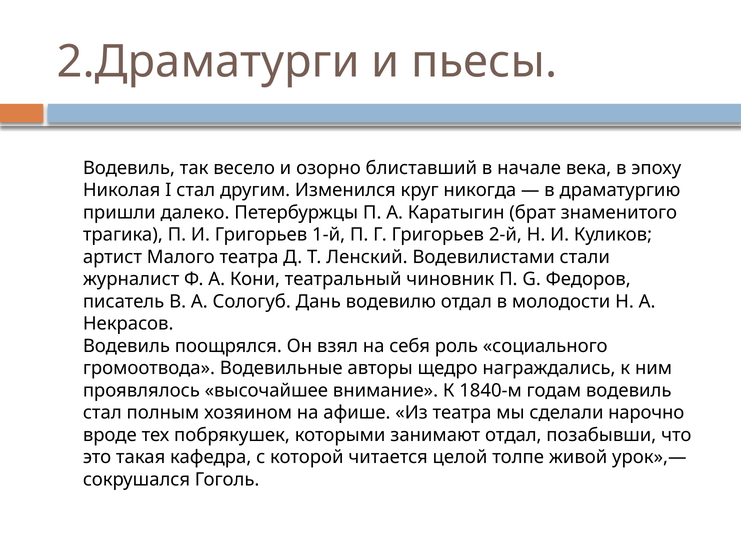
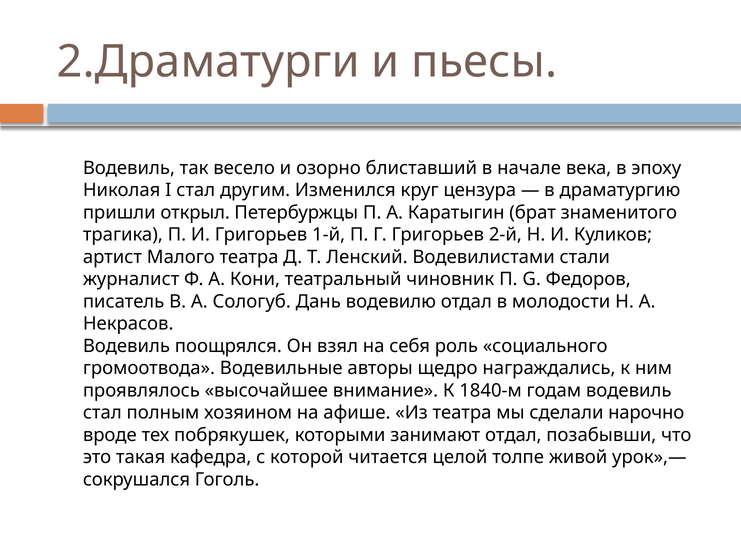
никогда: никогда -> цензура
далеко: далеко -> открыл
